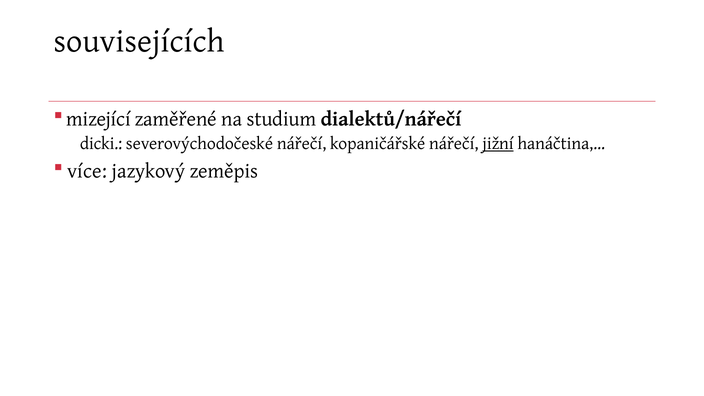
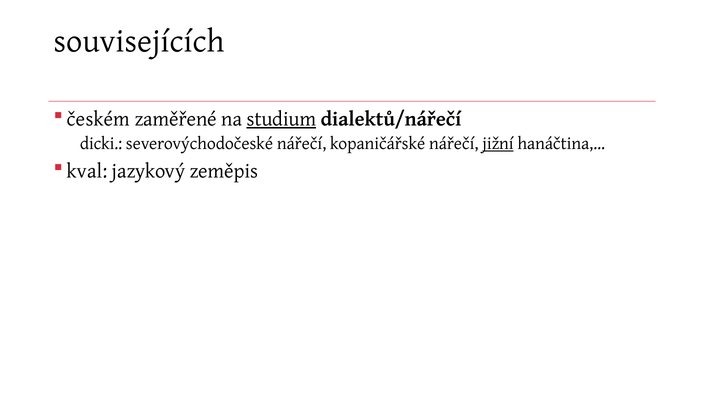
mizející: mizející -> českém
studium underline: none -> present
více: více -> kval
